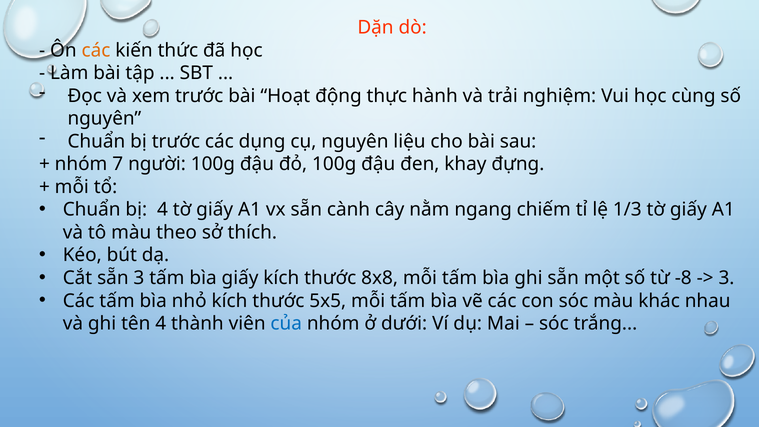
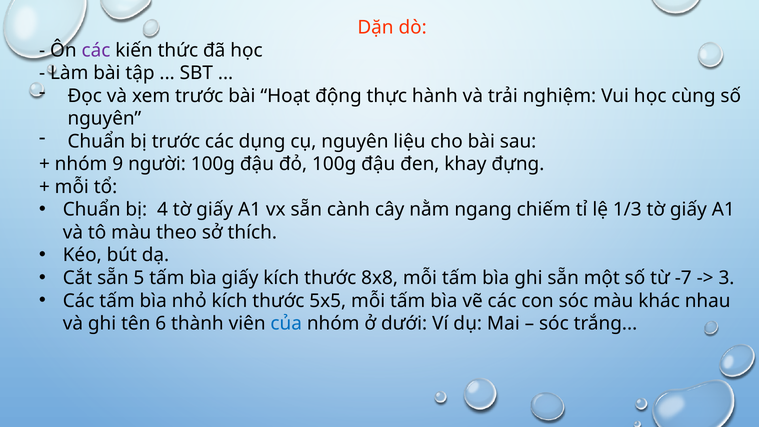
các at (96, 50) colour: orange -> purple
7: 7 -> 9
sẵn 3: 3 -> 5
-8: -8 -> -7
tên 4: 4 -> 6
